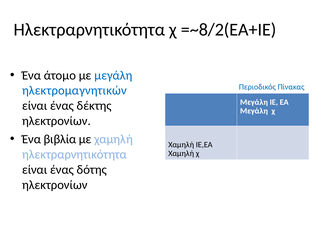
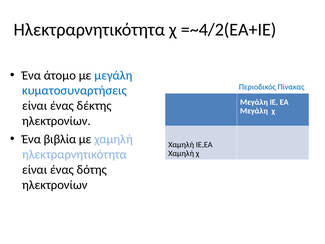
=~8/2(ΕΑ+ΙΕ: =~8/2(ΕΑ+ΙΕ -> =~4/2(ΕΑ+ΙΕ
ηλεκτρομαγνητικών: ηλεκτρομαγνητικών -> κυματοσυναρτήσεις
